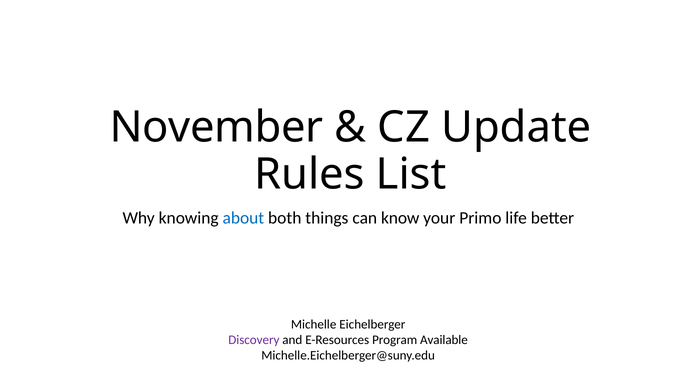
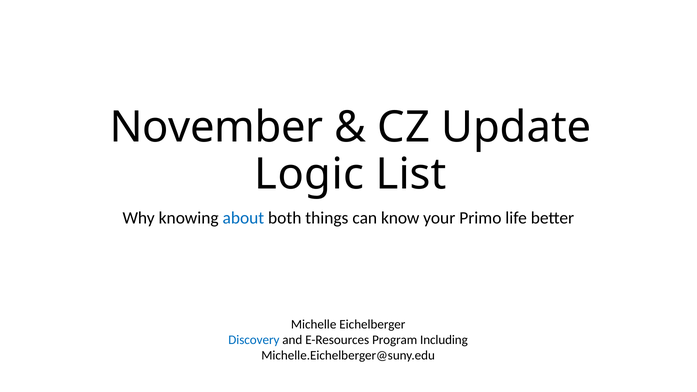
Rules: Rules -> Logic
Discovery colour: purple -> blue
Available: Available -> Including
